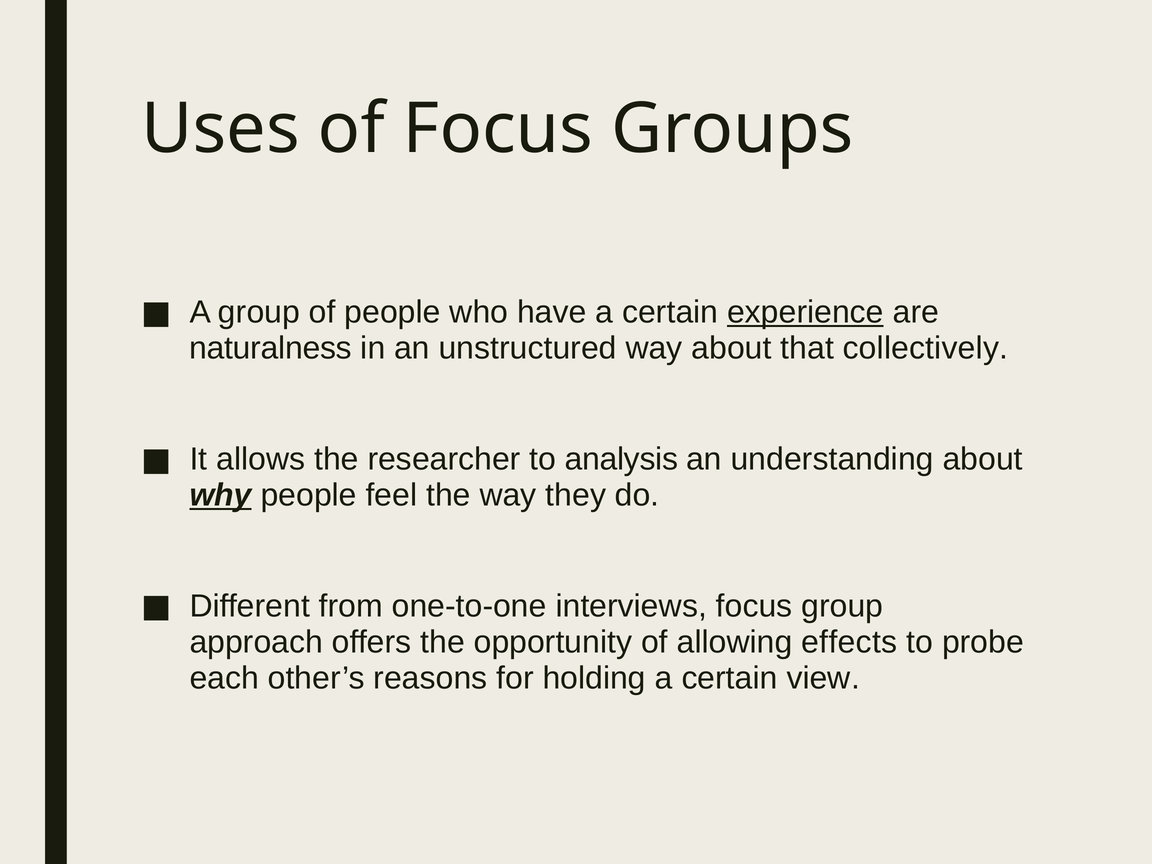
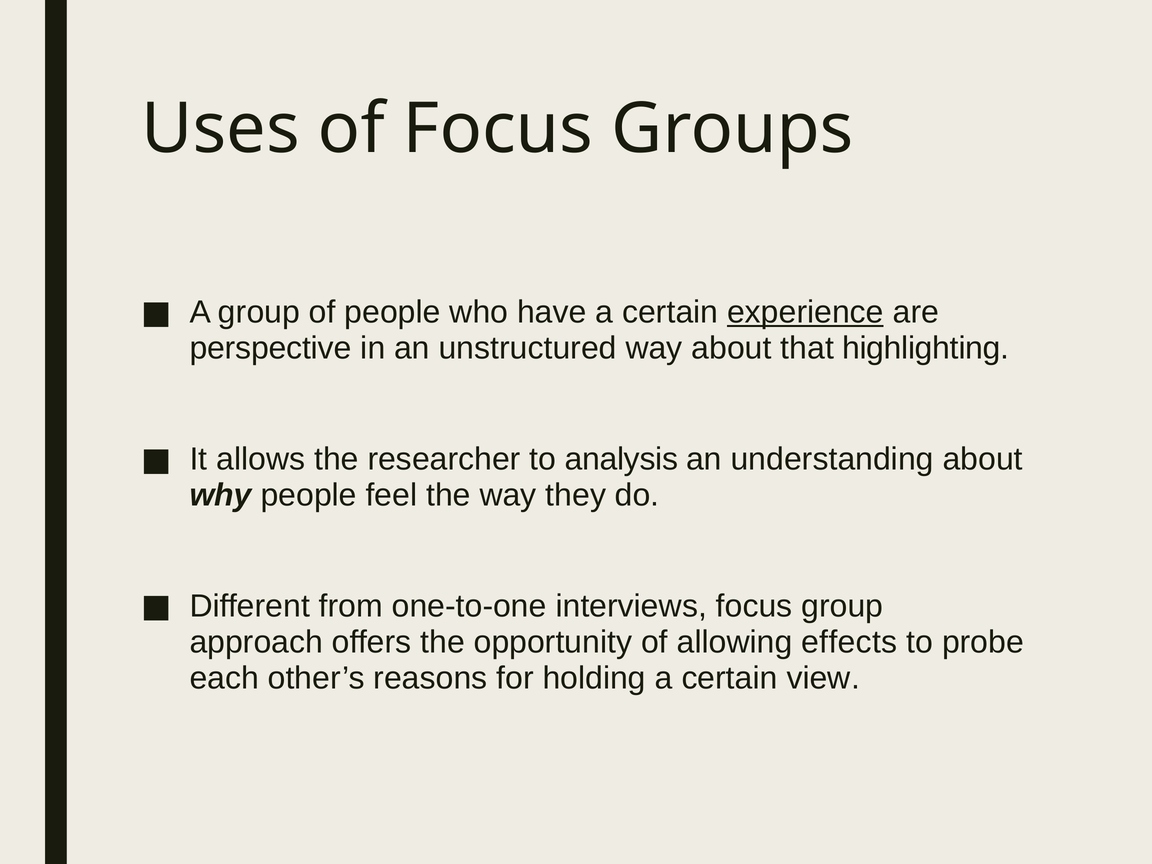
naturalness: naturalness -> perspective
collectively: collectively -> highlighting
why underline: present -> none
